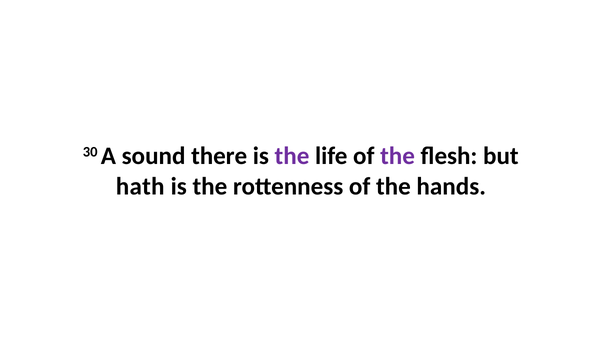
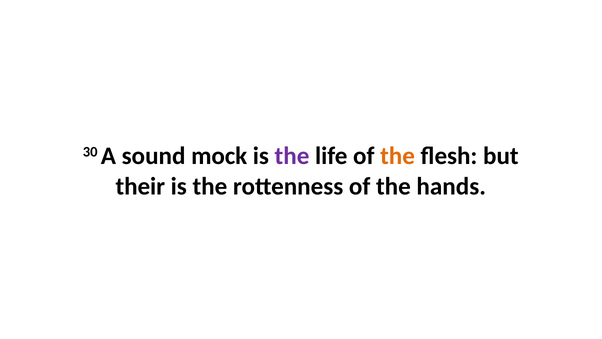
there: there -> mock
the at (398, 156) colour: purple -> orange
hath: hath -> their
